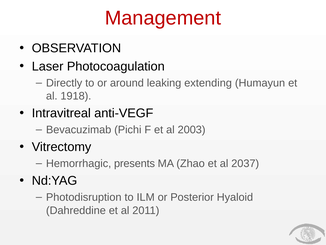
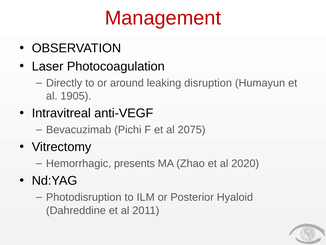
extending: extending -> disruption
1918: 1918 -> 1905
2003: 2003 -> 2075
2037: 2037 -> 2020
